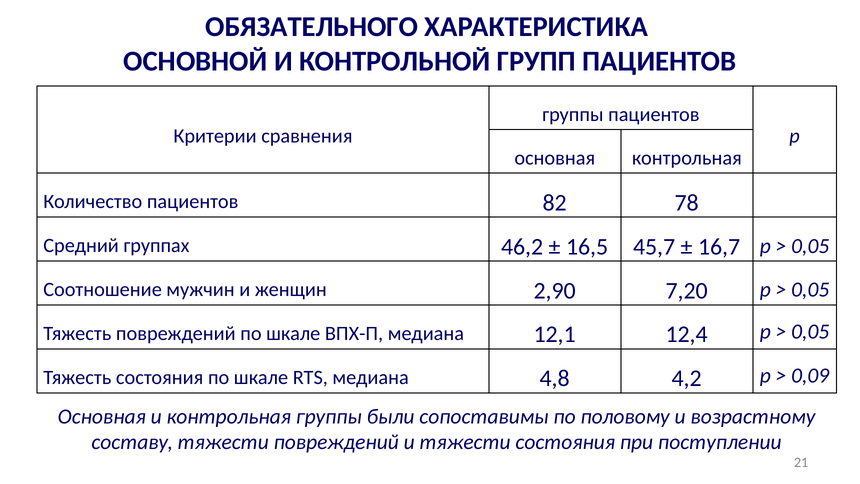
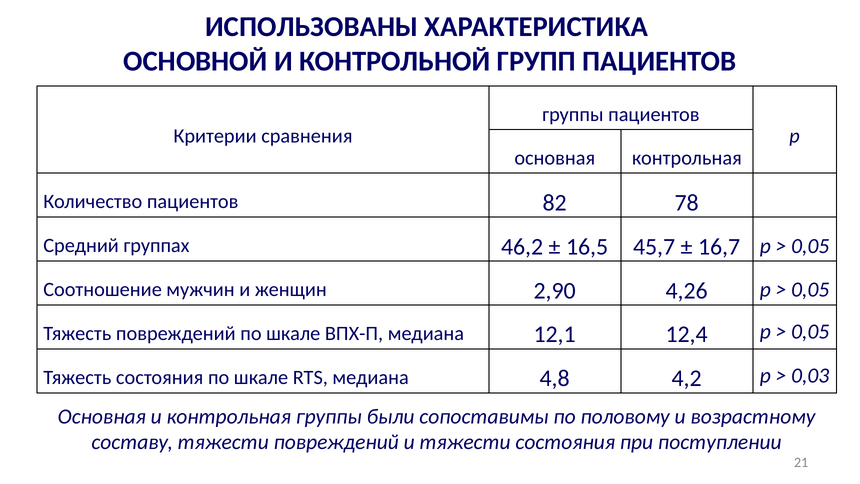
ОБЯЗАТЕЛЬНОГО: ОБЯЗАТЕЛЬНОГО -> ИСПОЛЬЗОВАНЫ
7,20: 7,20 -> 4,26
0,09: 0,09 -> 0,03
